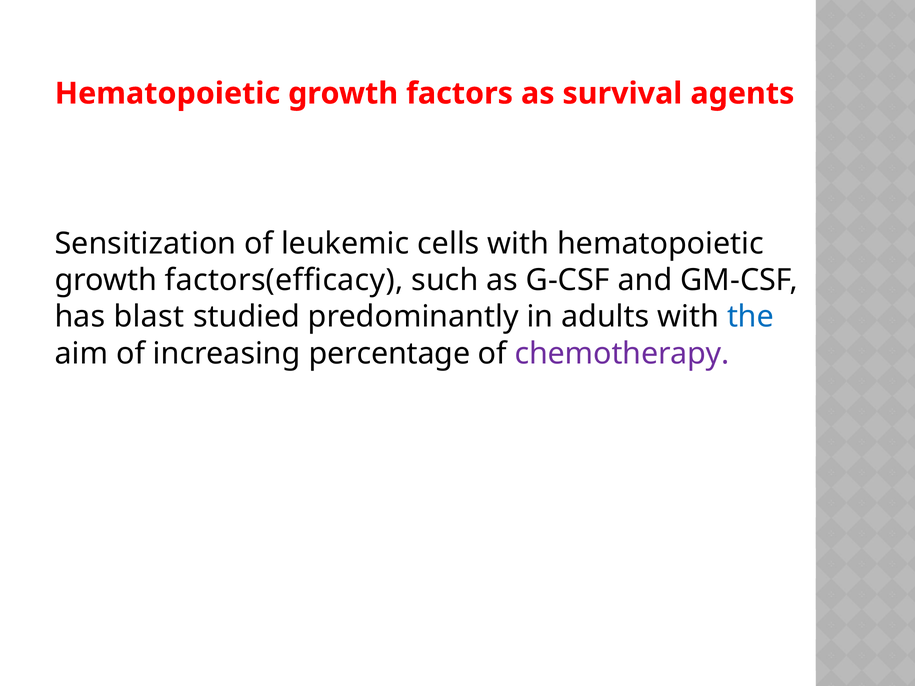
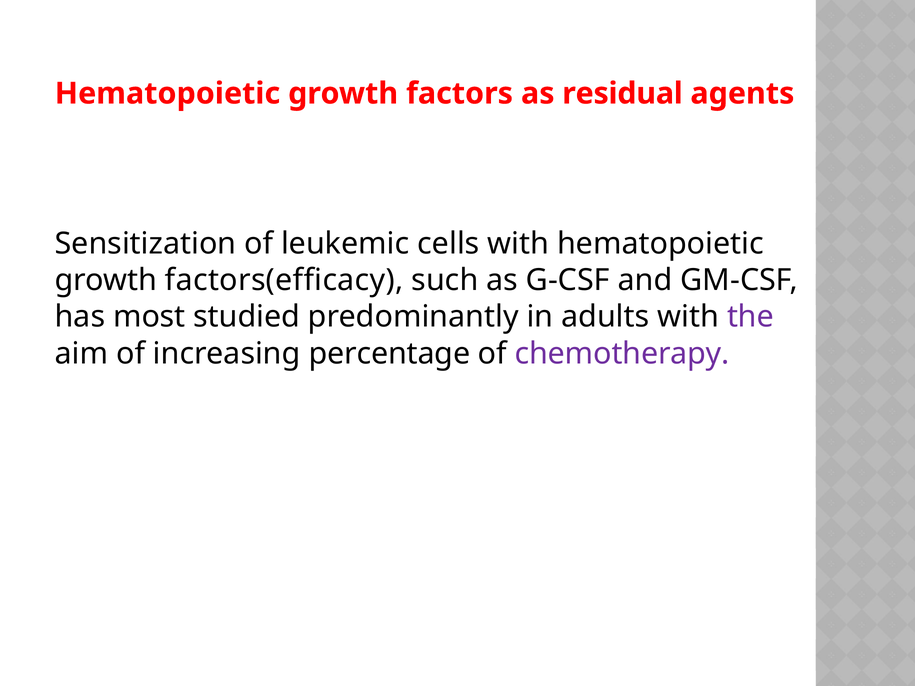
survival: survival -> residual
blast: blast -> most
the colour: blue -> purple
